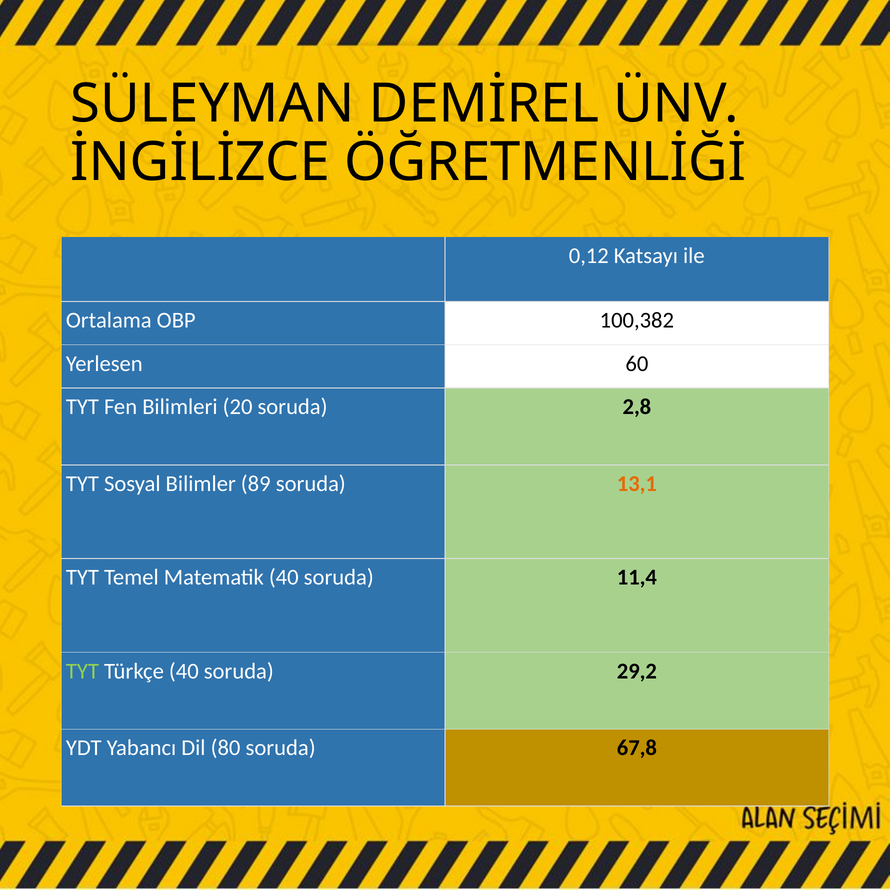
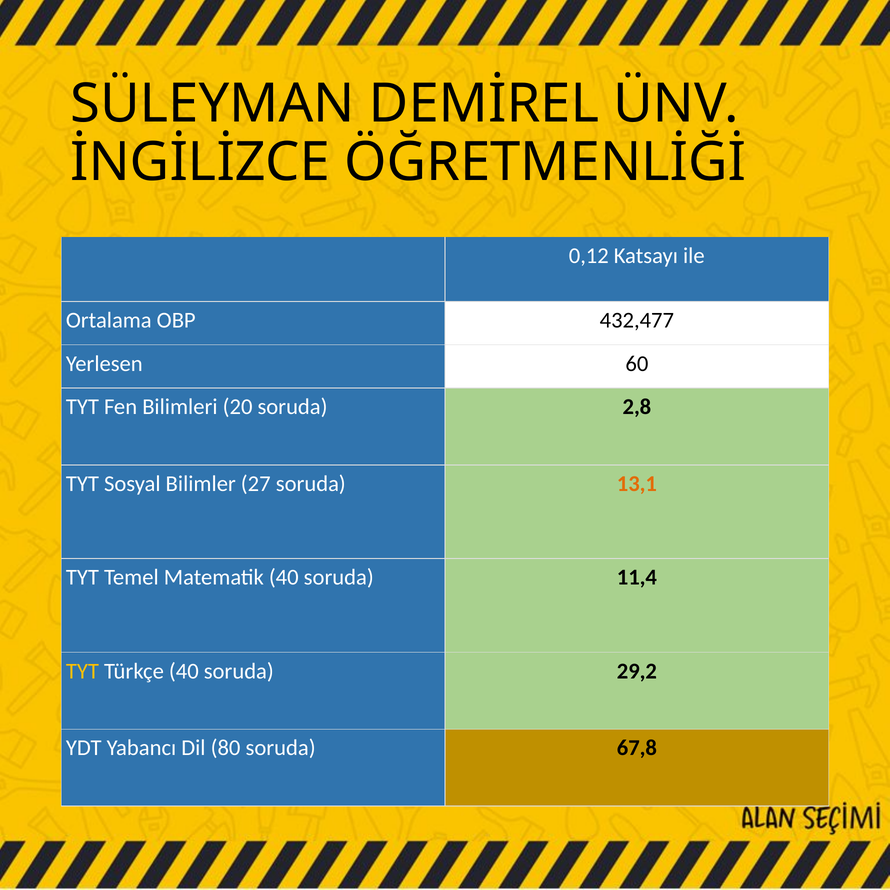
100,382: 100,382 -> 432,477
89: 89 -> 27
TYT at (82, 671) colour: light green -> yellow
